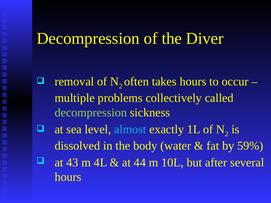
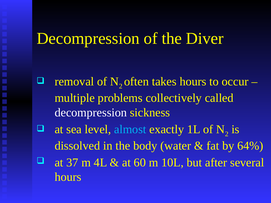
decompression at (91, 113) colour: light green -> white
59%: 59% -> 64%
43: 43 -> 37
44: 44 -> 60
